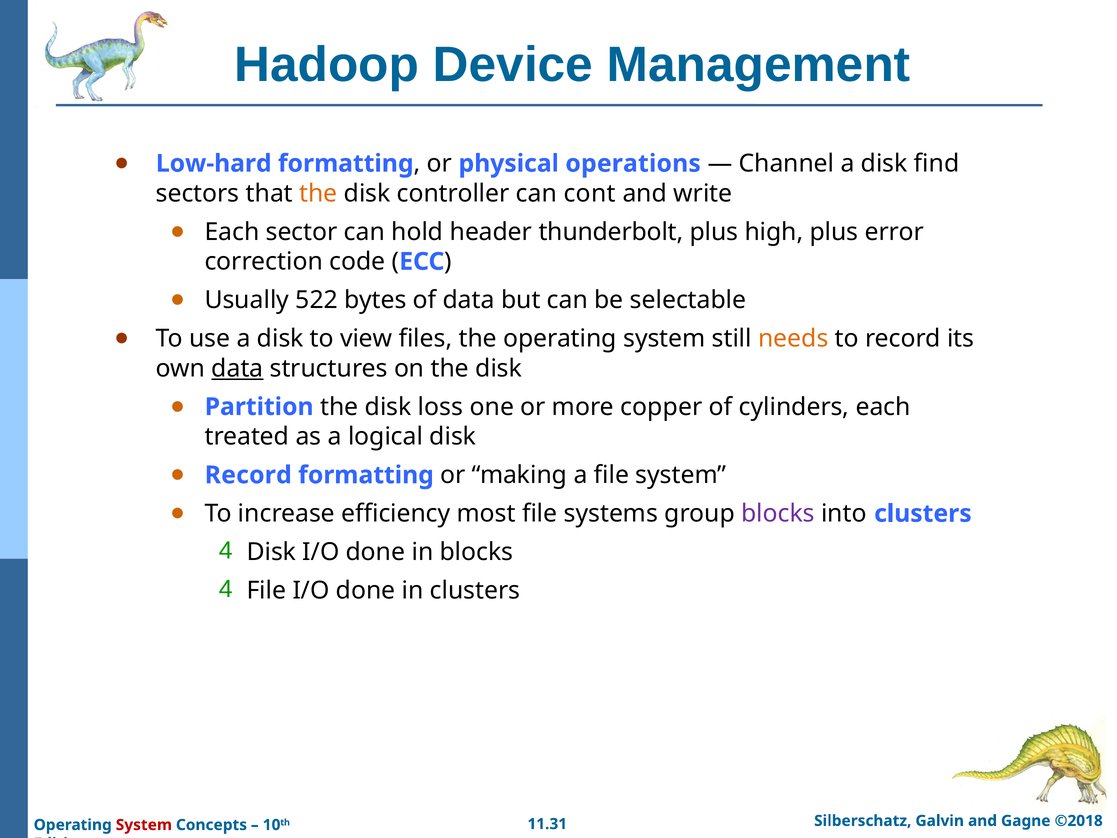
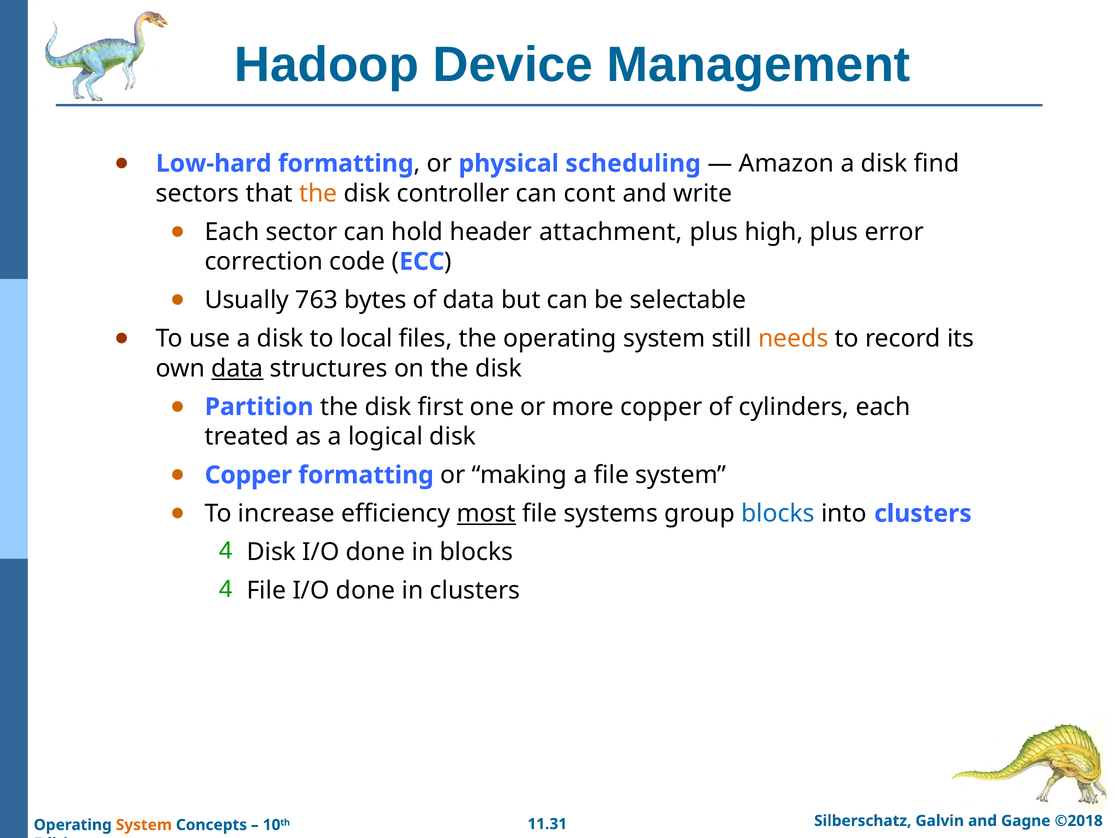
operations: operations -> scheduling
Channel: Channel -> Amazon
thunderbolt: thunderbolt -> attachment
522: 522 -> 763
view: view -> local
loss: loss -> first
Record at (248, 475): Record -> Copper
most underline: none -> present
blocks at (778, 513) colour: purple -> blue
System at (144, 825) colour: red -> orange
